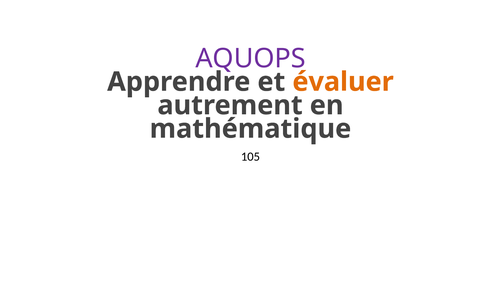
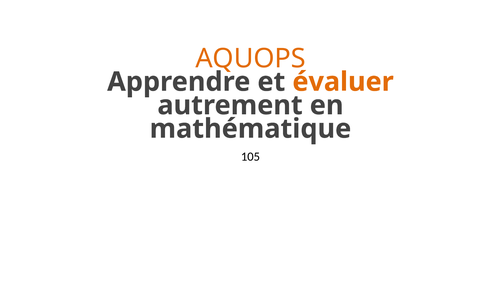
AQUOPS colour: purple -> orange
